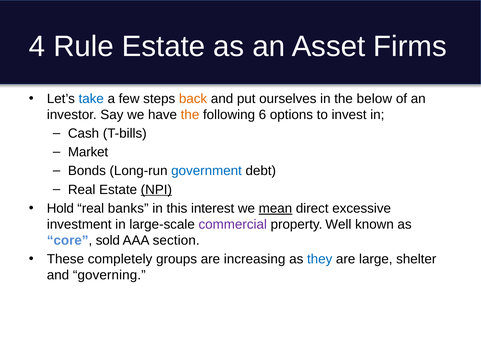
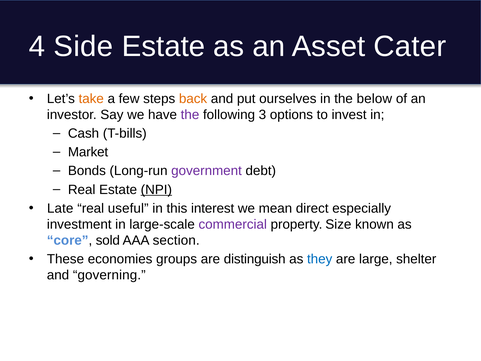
Rule: Rule -> Side
Firms: Firms -> Cater
take colour: blue -> orange
the at (190, 115) colour: orange -> purple
6: 6 -> 3
government colour: blue -> purple
Hold: Hold -> Late
banks: banks -> useful
mean underline: present -> none
excessive: excessive -> especially
Well: Well -> Size
completely: completely -> economies
increasing: increasing -> distinguish
